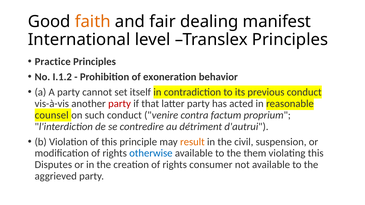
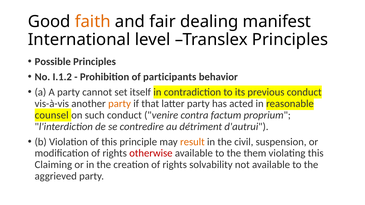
Practice: Practice -> Possible
exoneration: exoneration -> participants
party at (120, 104) colour: red -> orange
otherwise colour: blue -> red
Disputes: Disputes -> Claiming
consumer: consumer -> solvability
